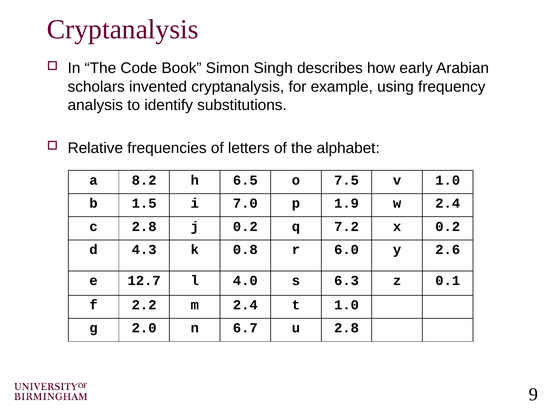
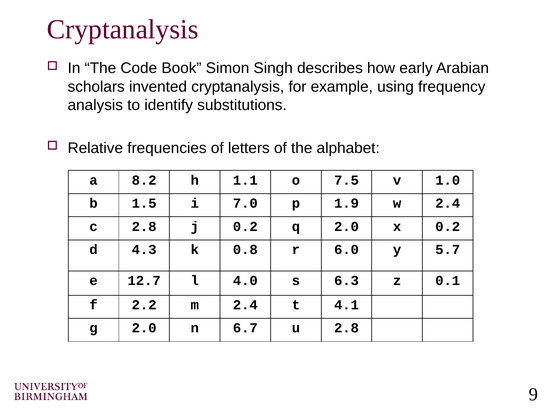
6.5: 6.5 -> 1.1
q 7.2: 7.2 -> 2.0
2.6: 2.6 -> 5.7
t 1.0: 1.0 -> 4.1
